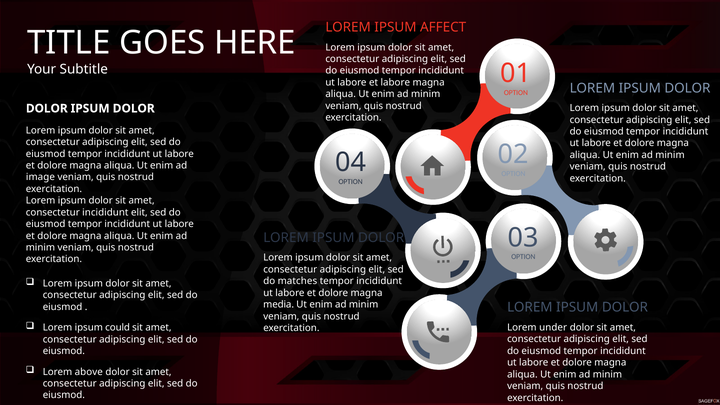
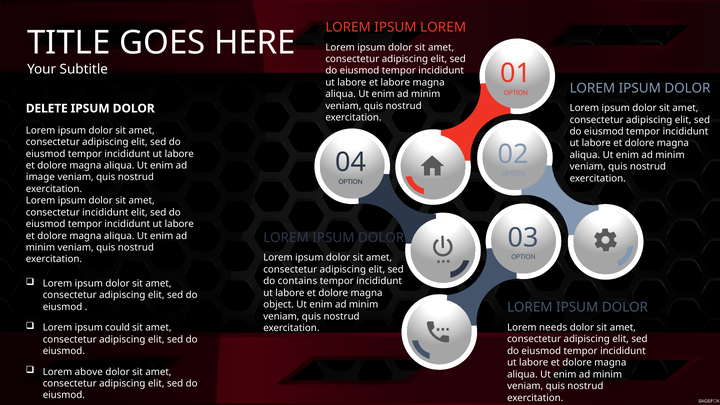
IPSUM AFFECT: AFFECT -> LOREM
DOLOR at (47, 108): DOLOR -> DELETE
matches: matches -> contains
media: media -> object
under: under -> needs
